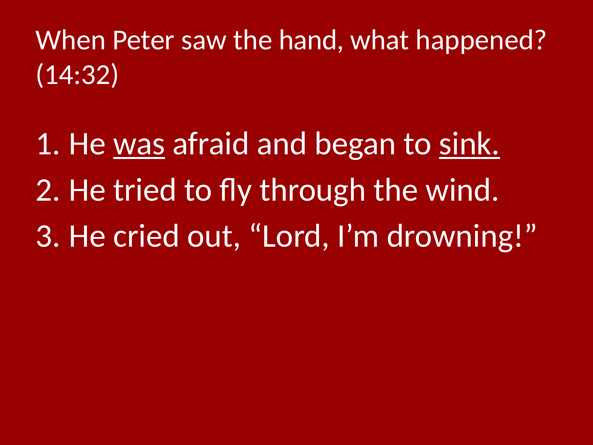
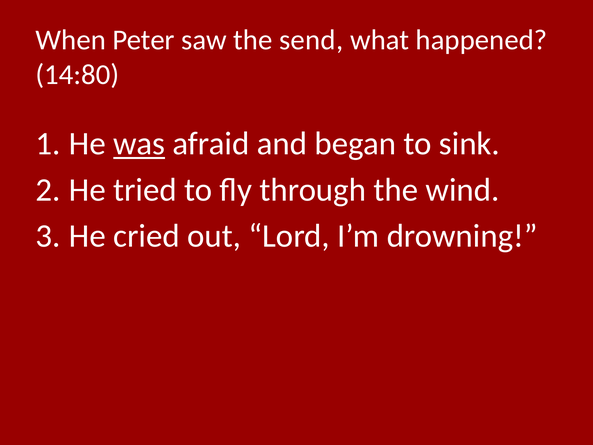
hand: hand -> send
14:32: 14:32 -> 14:80
sink underline: present -> none
